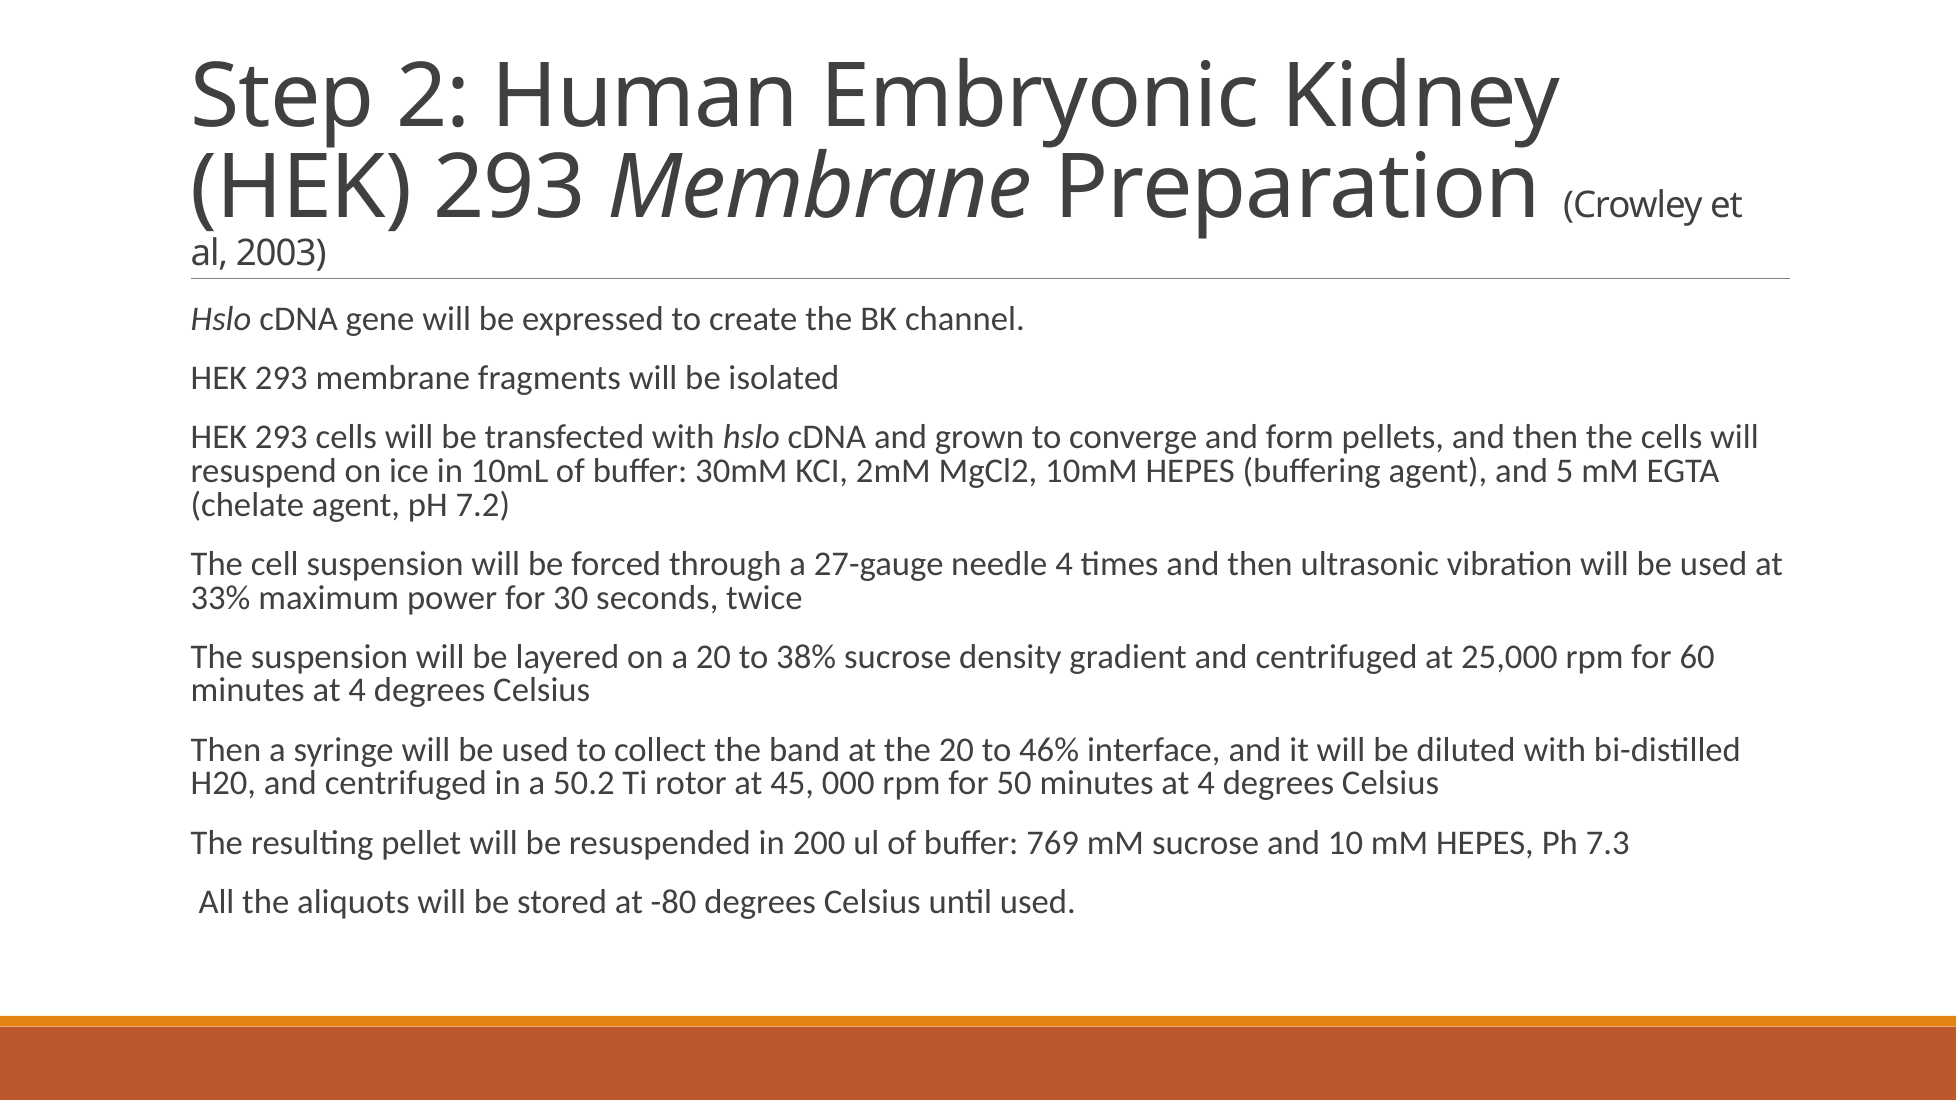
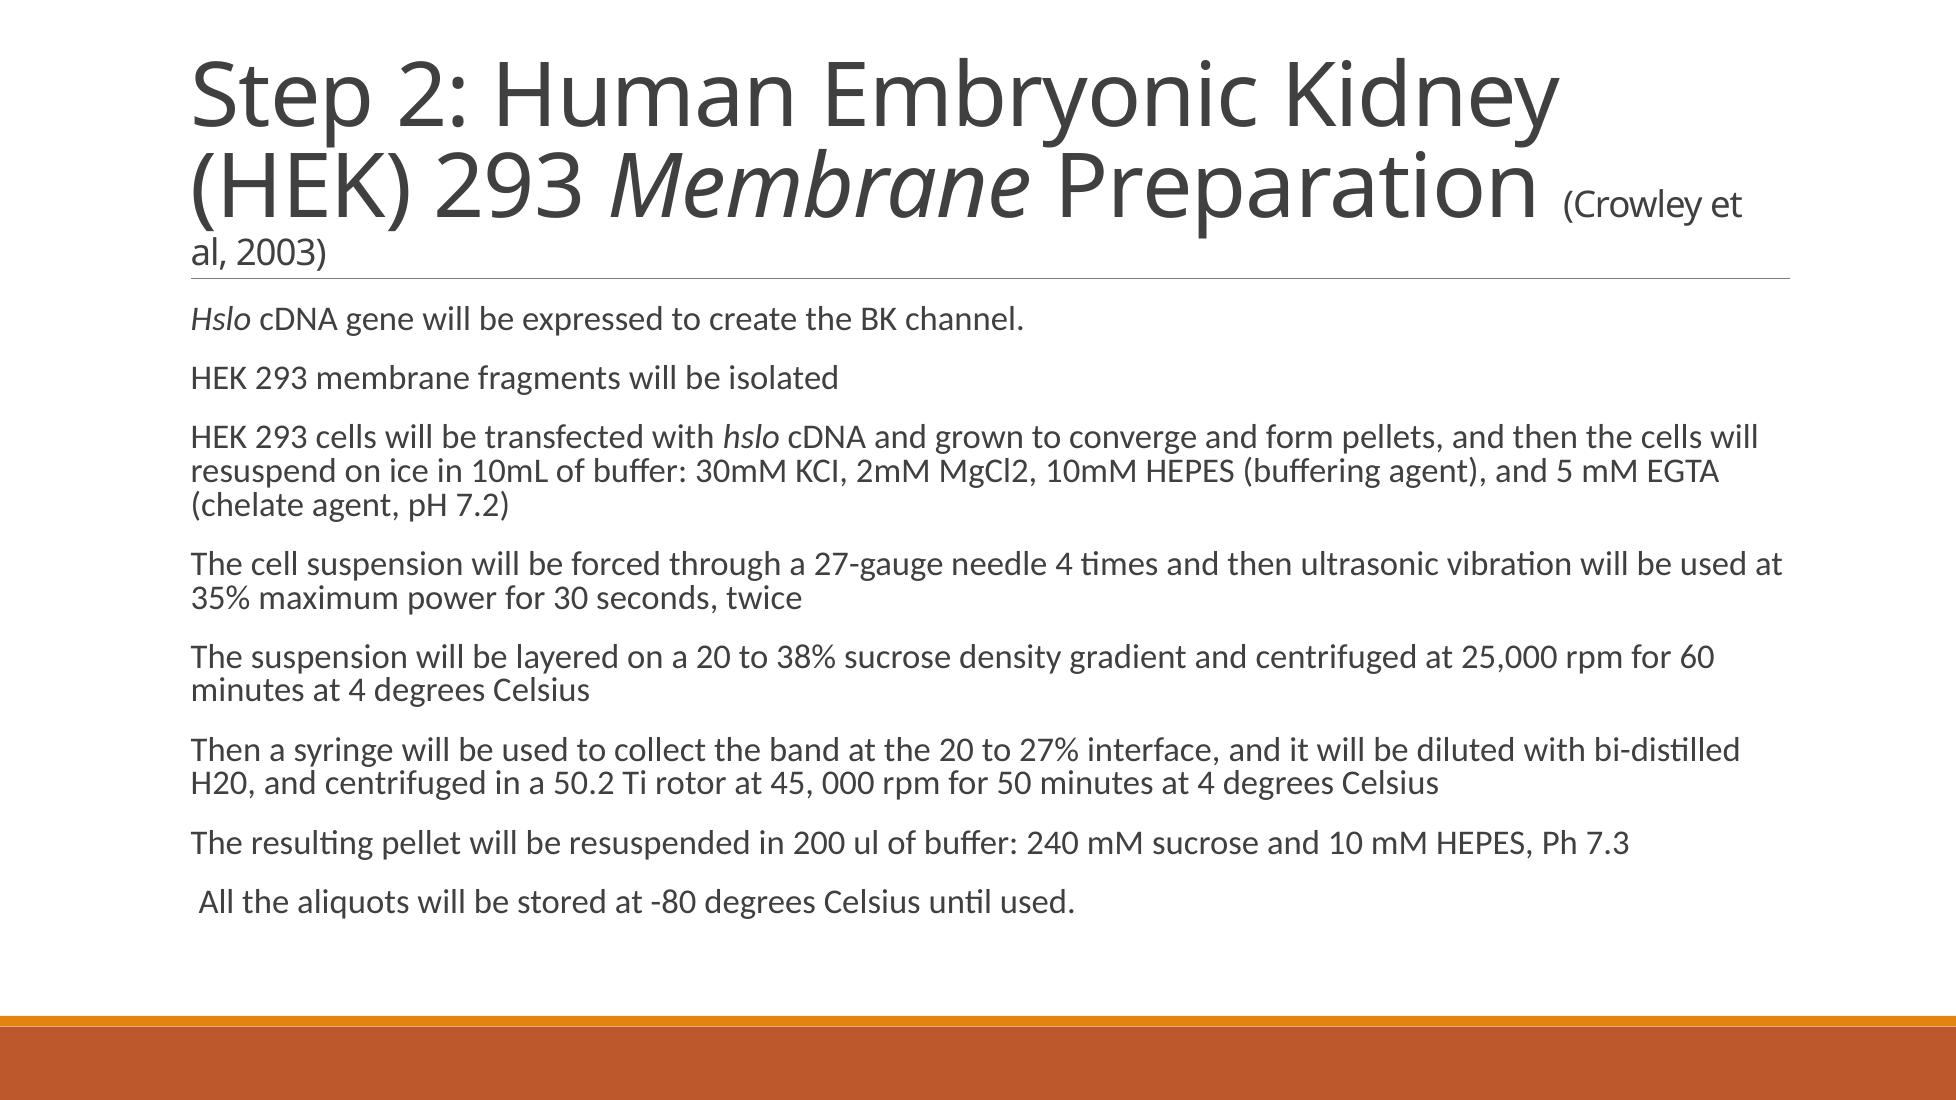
33%: 33% -> 35%
46%: 46% -> 27%
769: 769 -> 240
